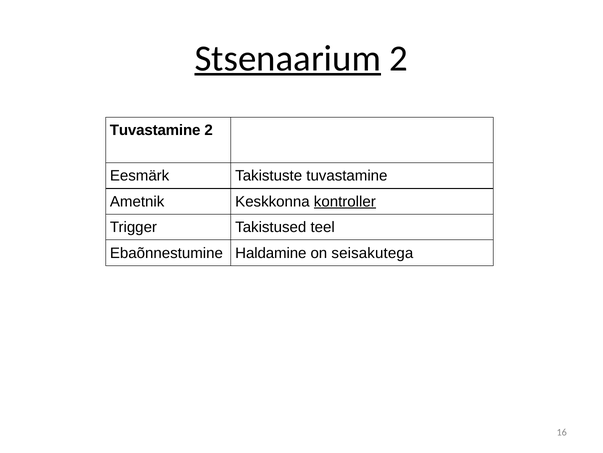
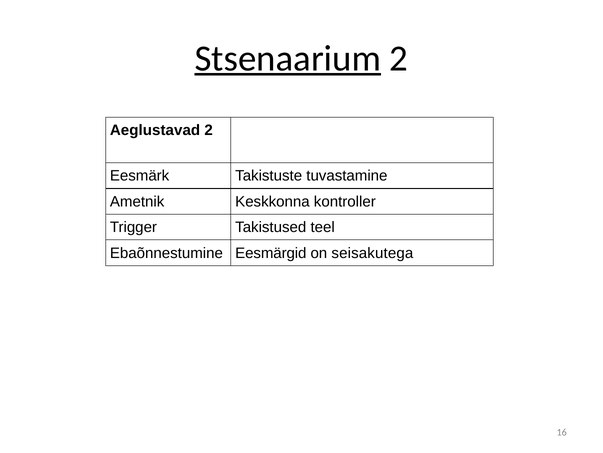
Tuvastamine at (155, 130): Tuvastamine -> Aeglustavad
kontroller underline: present -> none
Haldamine: Haldamine -> Eesmärgid
